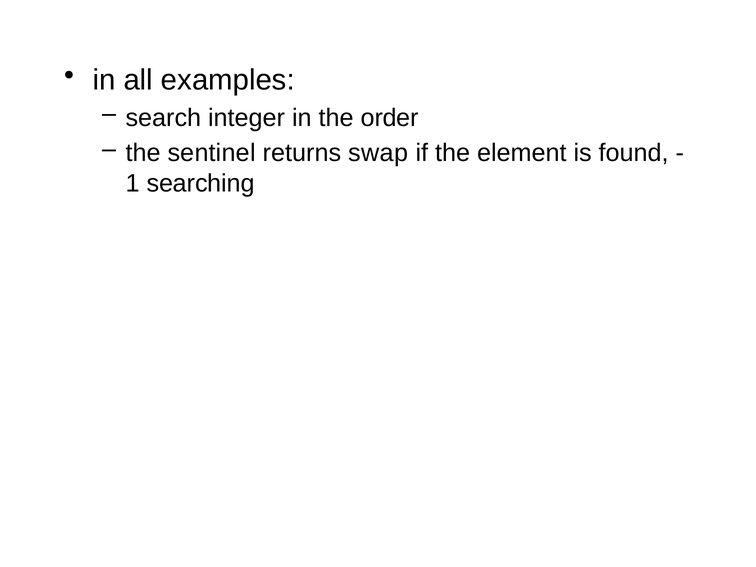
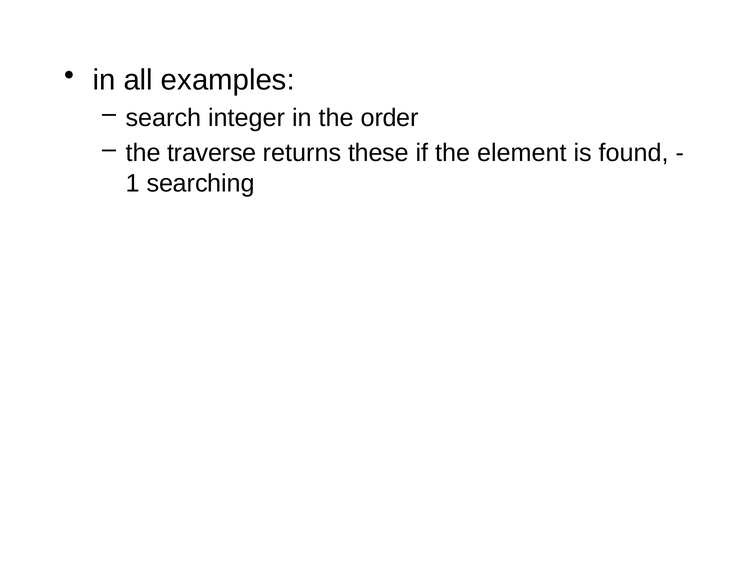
sentinel: sentinel -> traverse
swap: swap -> these
